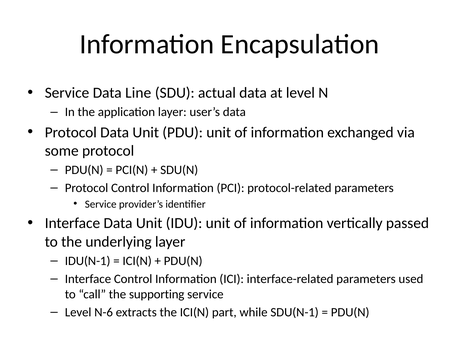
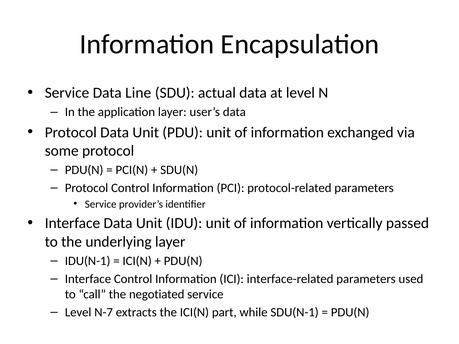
supporting: supporting -> negotiated
N-6: N-6 -> N-7
